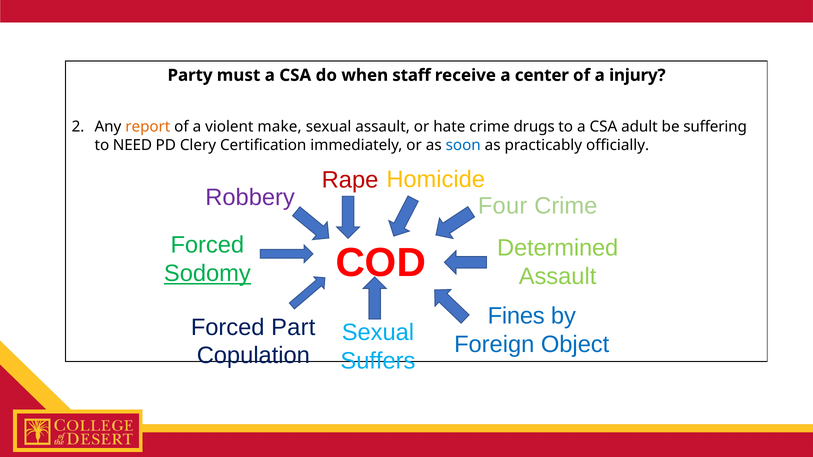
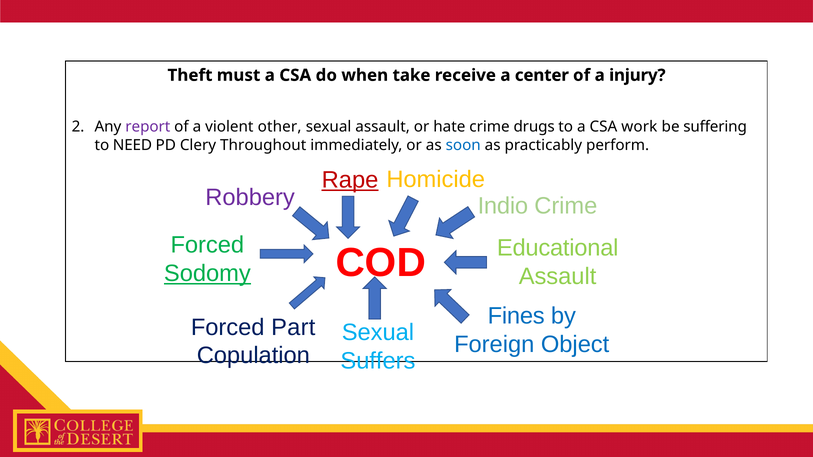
Party: Party -> Theft
staff: staff -> take
report colour: orange -> purple
make: make -> other
adult: adult -> work
Certification: Certification -> Throughout
officially: officially -> perform
Rape underline: none -> present
Four: Four -> Indio
Determined: Determined -> Educational
